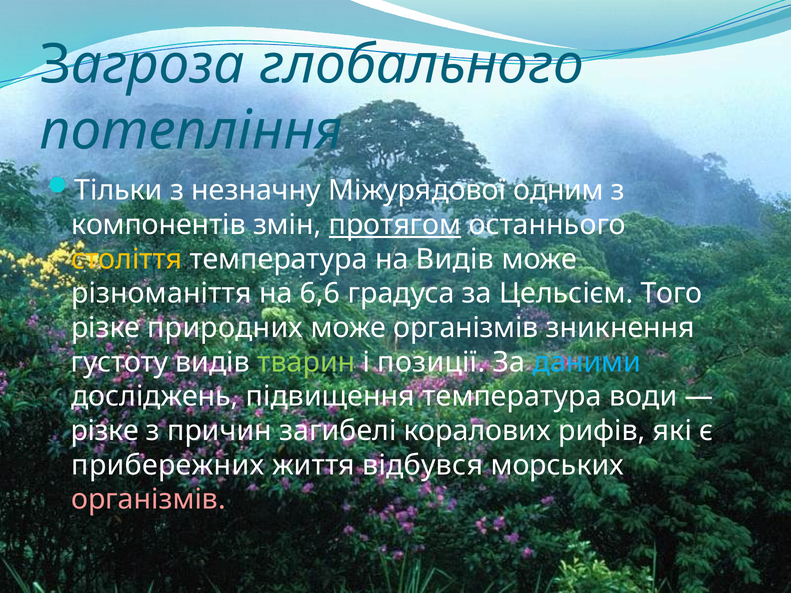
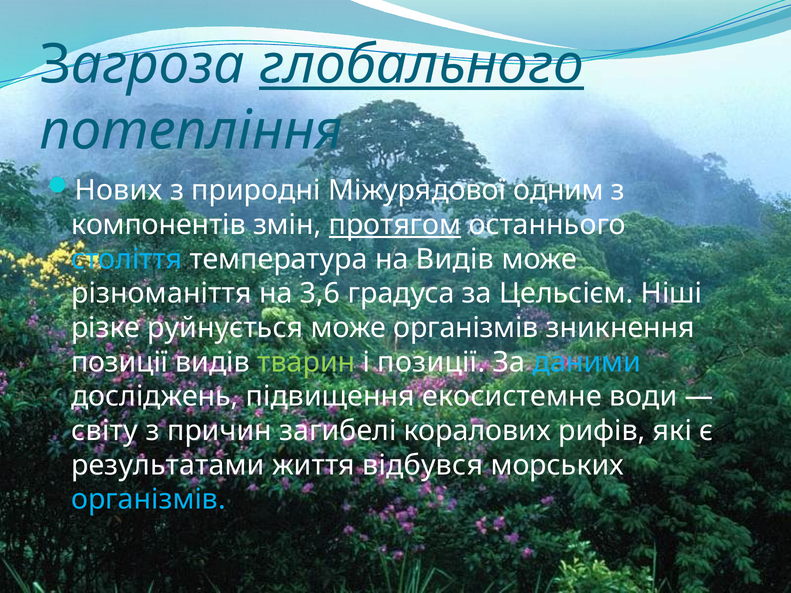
глобального underline: none -> present
Тільки: Тільки -> Нових
незначну: незначну -> природні
століття colour: yellow -> light blue
6,6: 6,6 -> 3,6
Того: Того -> Ніші
природних: природних -> руйнується
густоту at (120, 362): густоту -> позиції
підвищення температура: температура -> екосистемне
різке at (105, 431): різке -> світу
прибережних: прибережних -> результатами
організмів at (148, 500) colour: pink -> light blue
